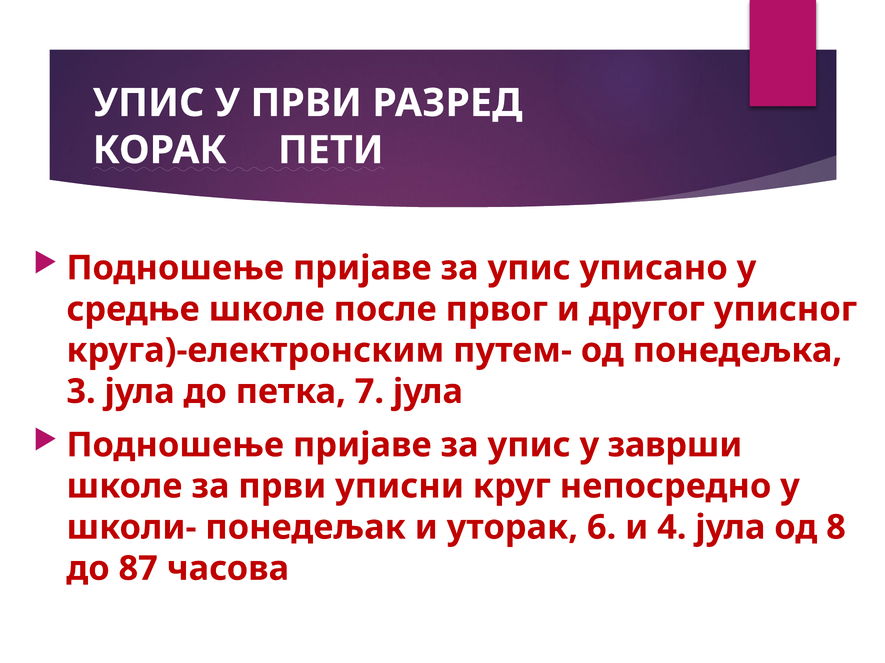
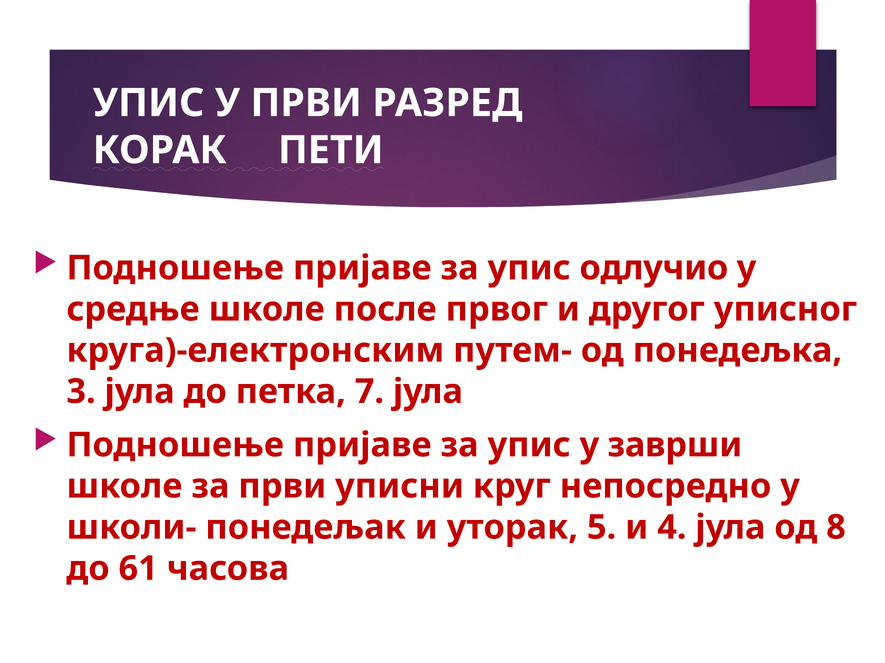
уписано: уписано -> одлучио
6: 6 -> 5
87: 87 -> 61
